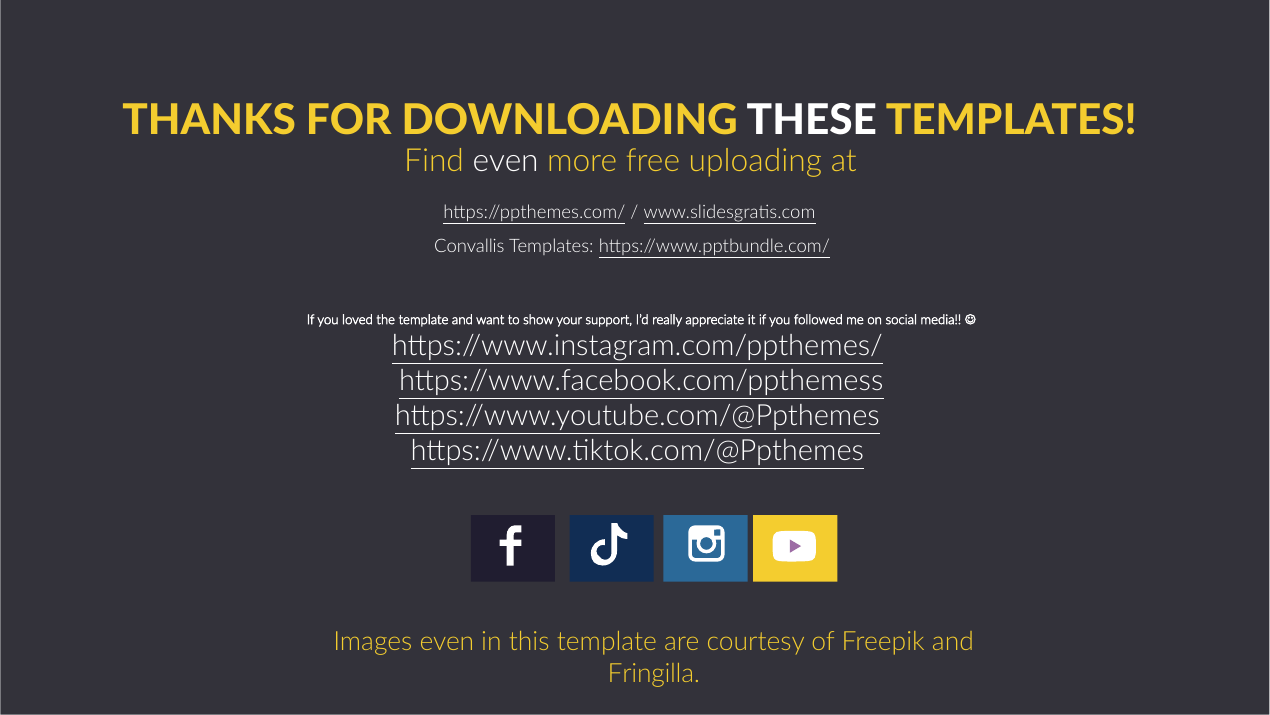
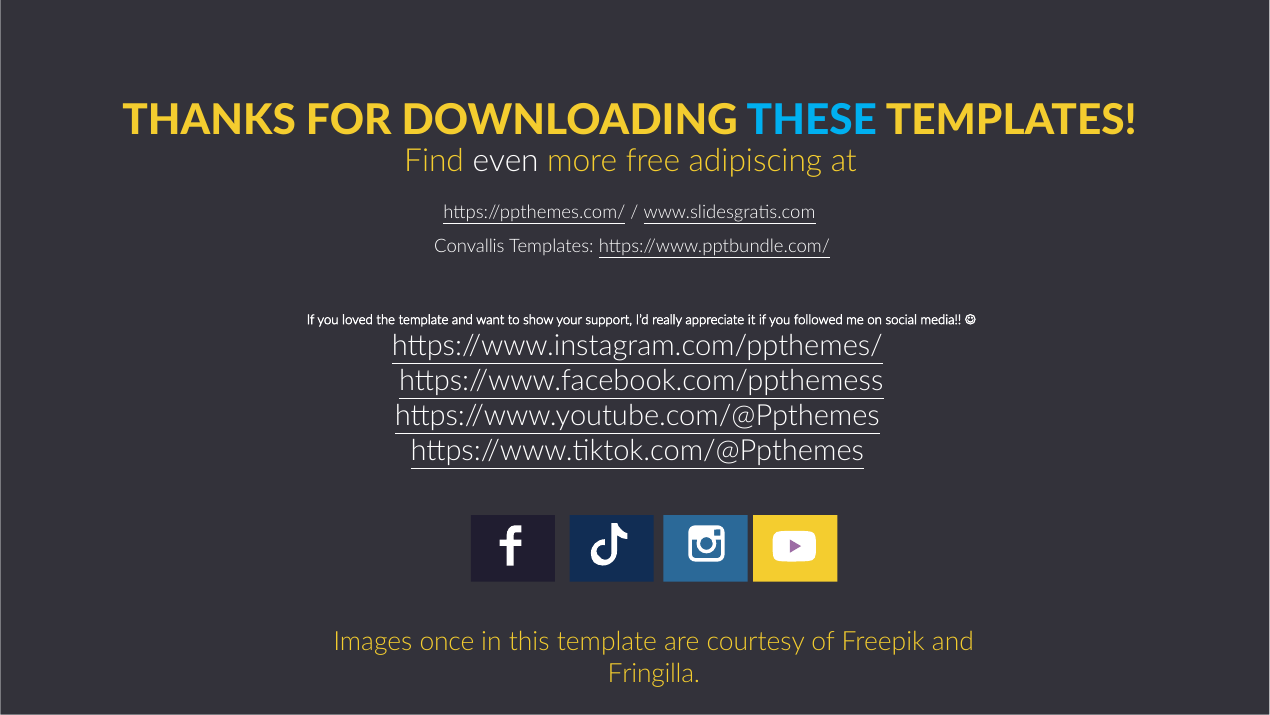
THESE colour: white -> light blue
uploading: uploading -> adipiscing
Images even: even -> once
